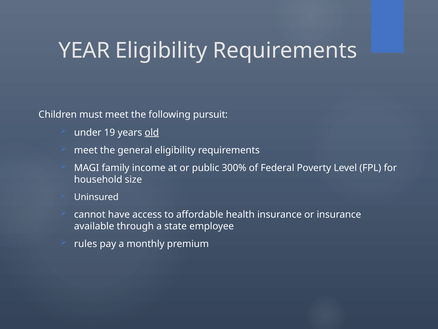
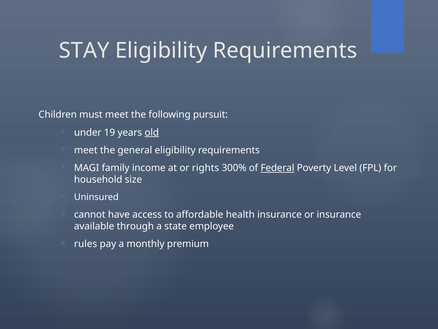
YEAR: YEAR -> STAY
public: public -> rights
Federal underline: none -> present
